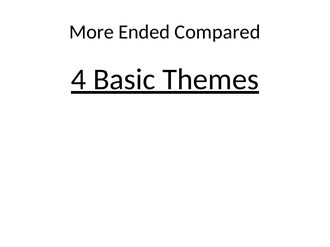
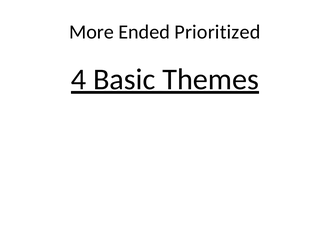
Compared: Compared -> Prioritized
